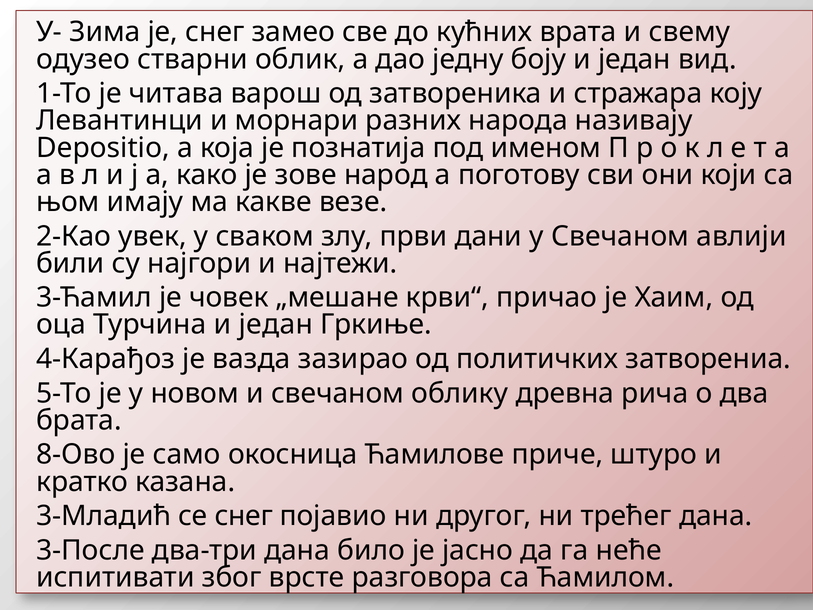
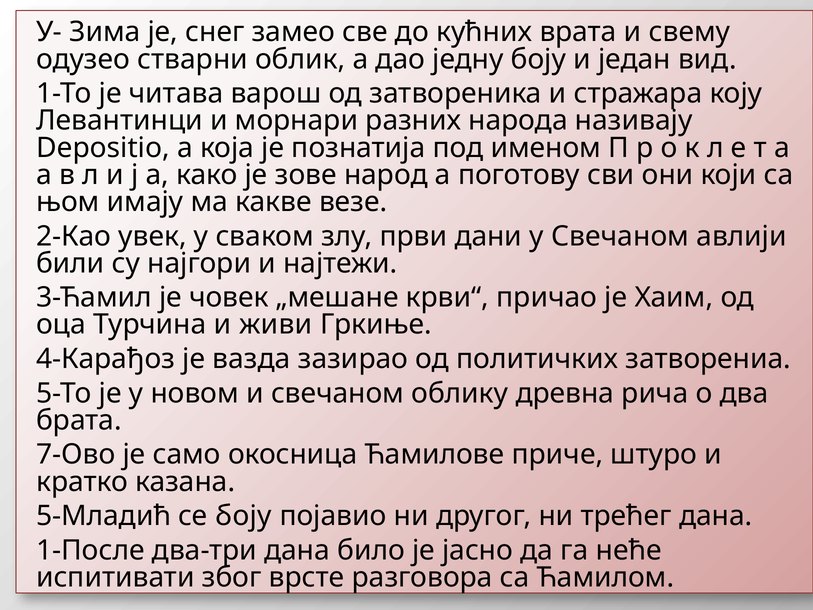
Турчина и један: један -> живи
8-Ово: 8-Ово -> 7-Ово
3-Младић: 3-Младић -> 5-Младић
се снег: снег -> боју
3-После: 3-После -> 1-После
